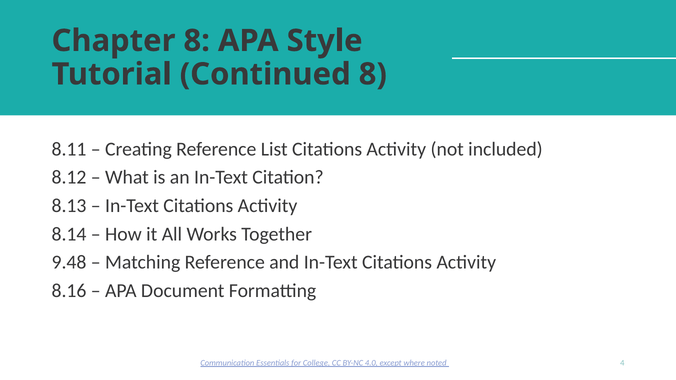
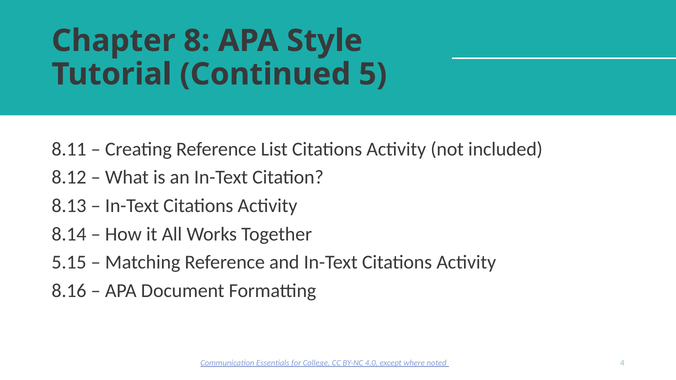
Continued 8: 8 -> 5
9.48: 9.48 -> 5.15
